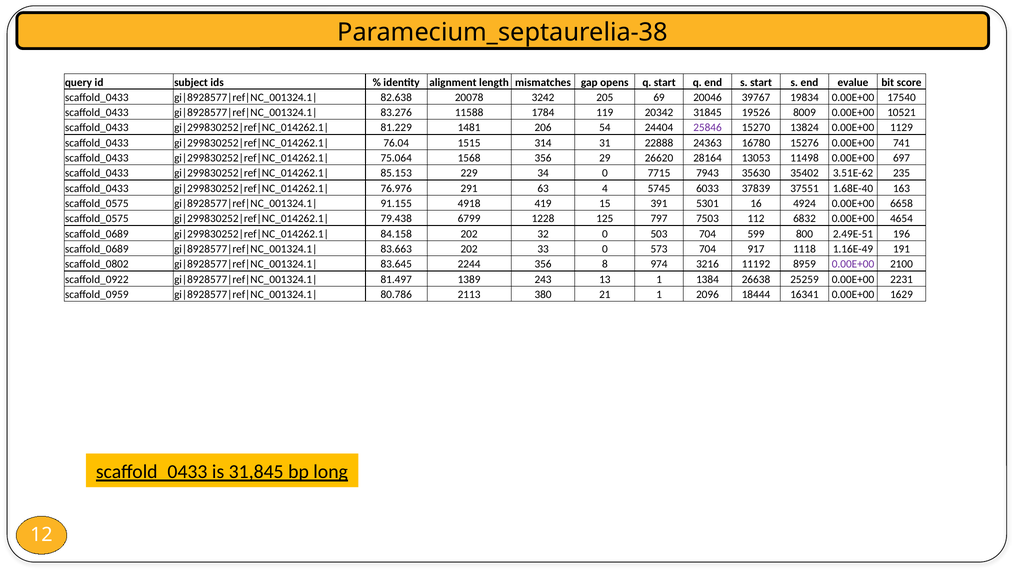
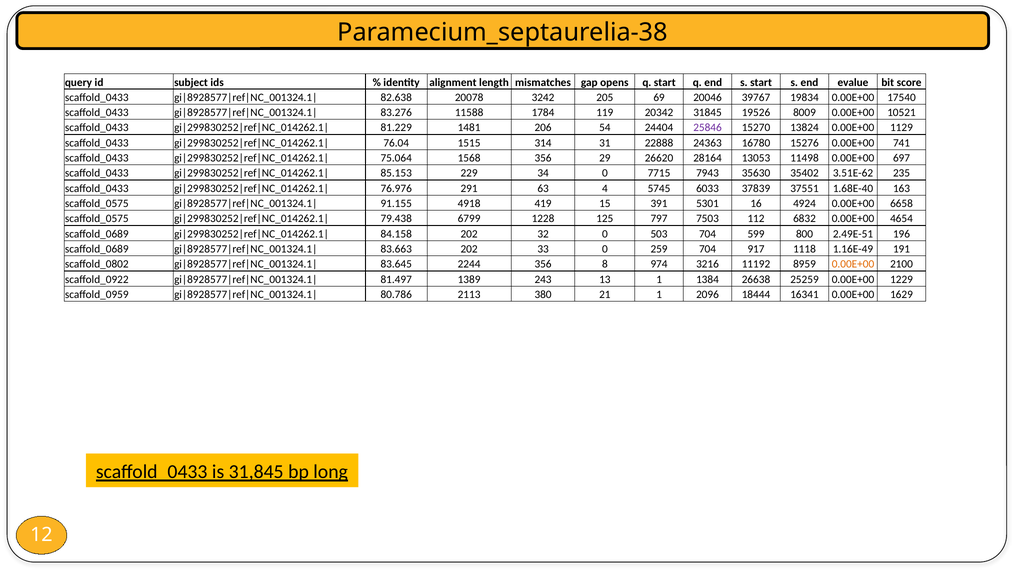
573: 573 -> 259
0.00E+00 at (853, 264) colour: purple -> orange
2231: 2231 -> 1229
